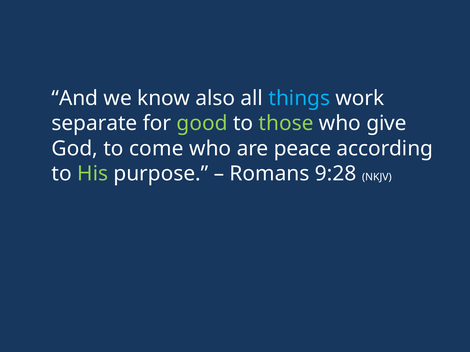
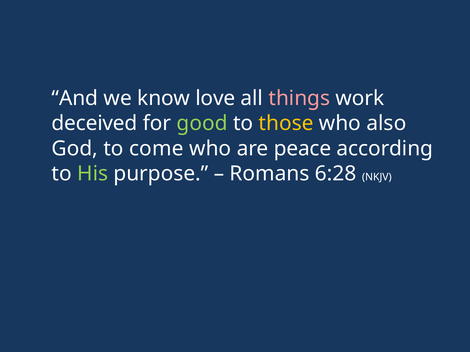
also: also -> love
things colour: light blue -> pink
separate: separate -> deceived
those colour: light green -> yellow
give: give -> also
9:28: 9:28 -> 6:28
